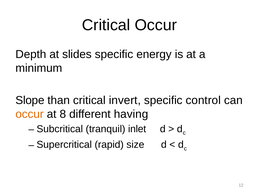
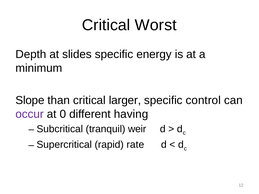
Critical Occur: Occur -> Worst
invert: invert -> larger
occur at (30, 114) colour: orange -> purple
8: 8 -> 0
inlet: inlet -> weir
size: size -> rate
